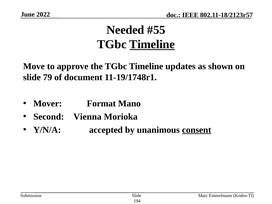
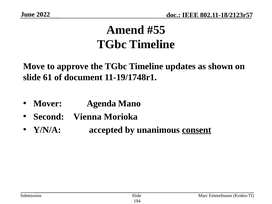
Needed: Needed -> Amend
Timeline at (152, 44) underline: present -> none
79: 79 -> 61
Format: Format -> Agenda
